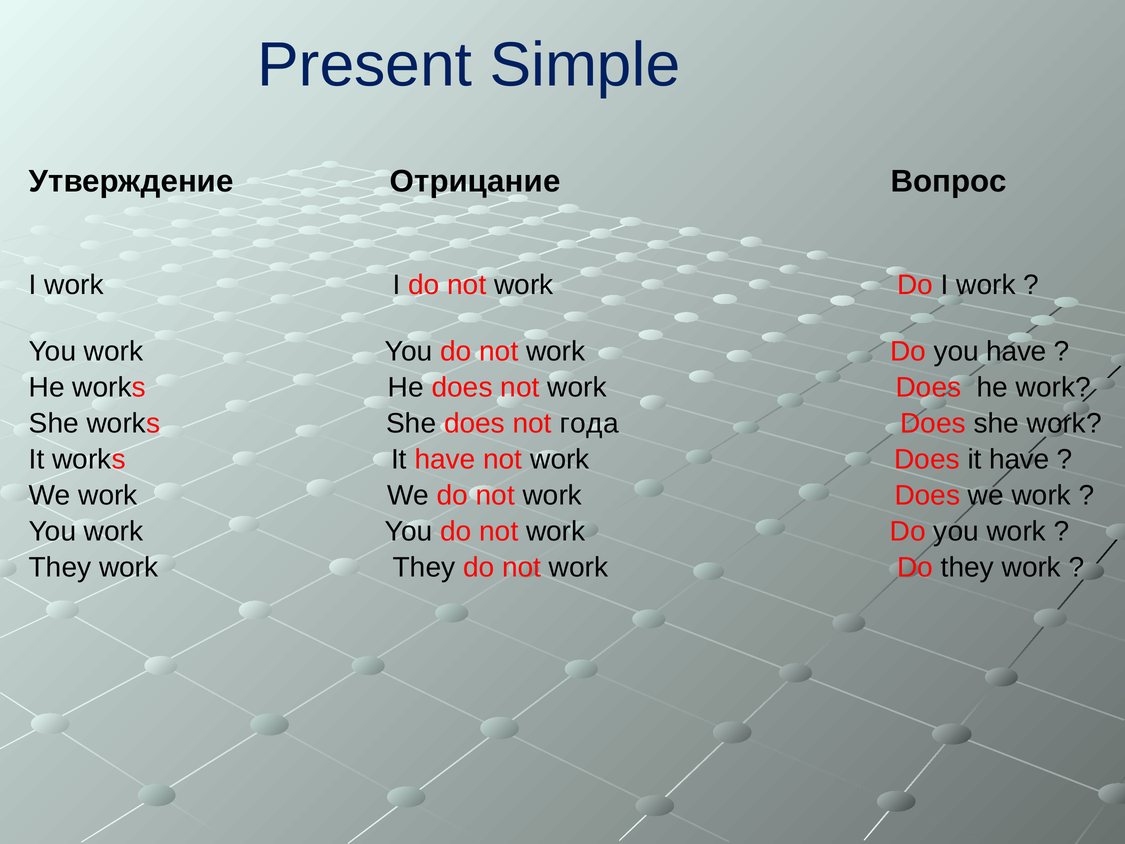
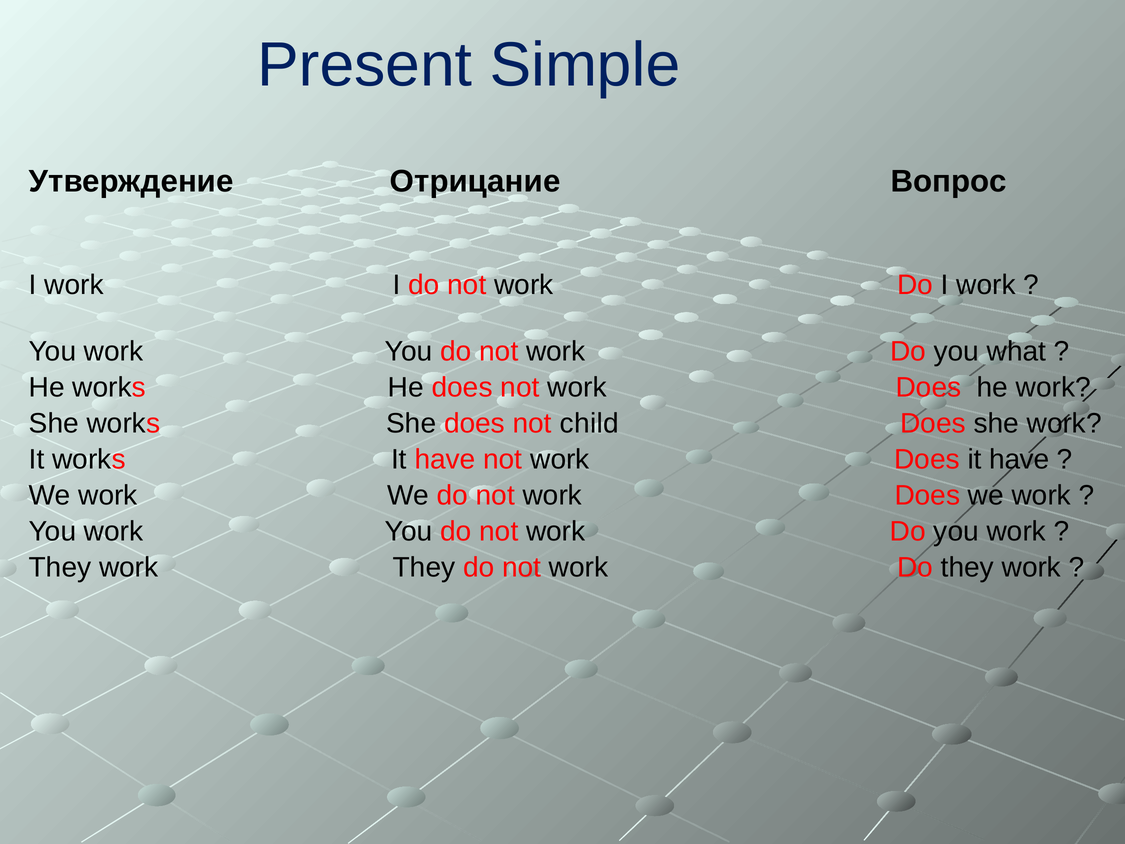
you have: have -> what
года: года -> child
